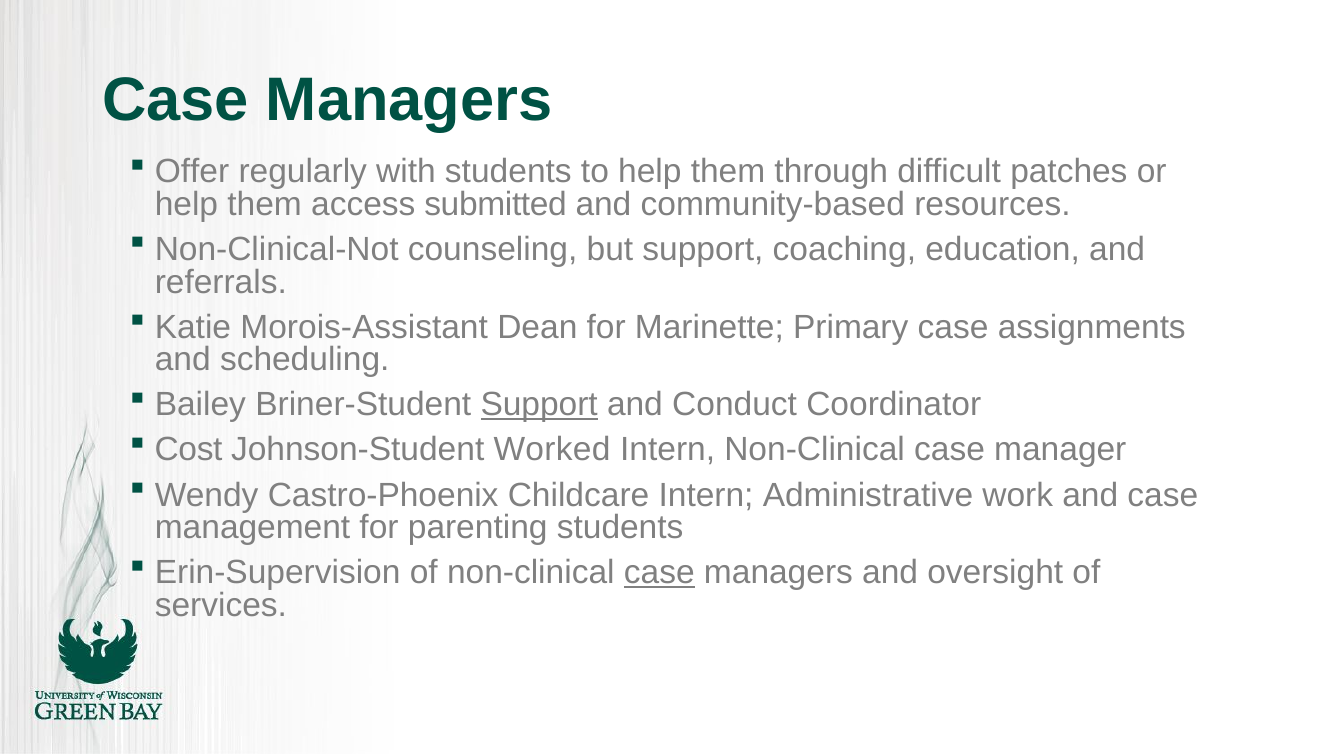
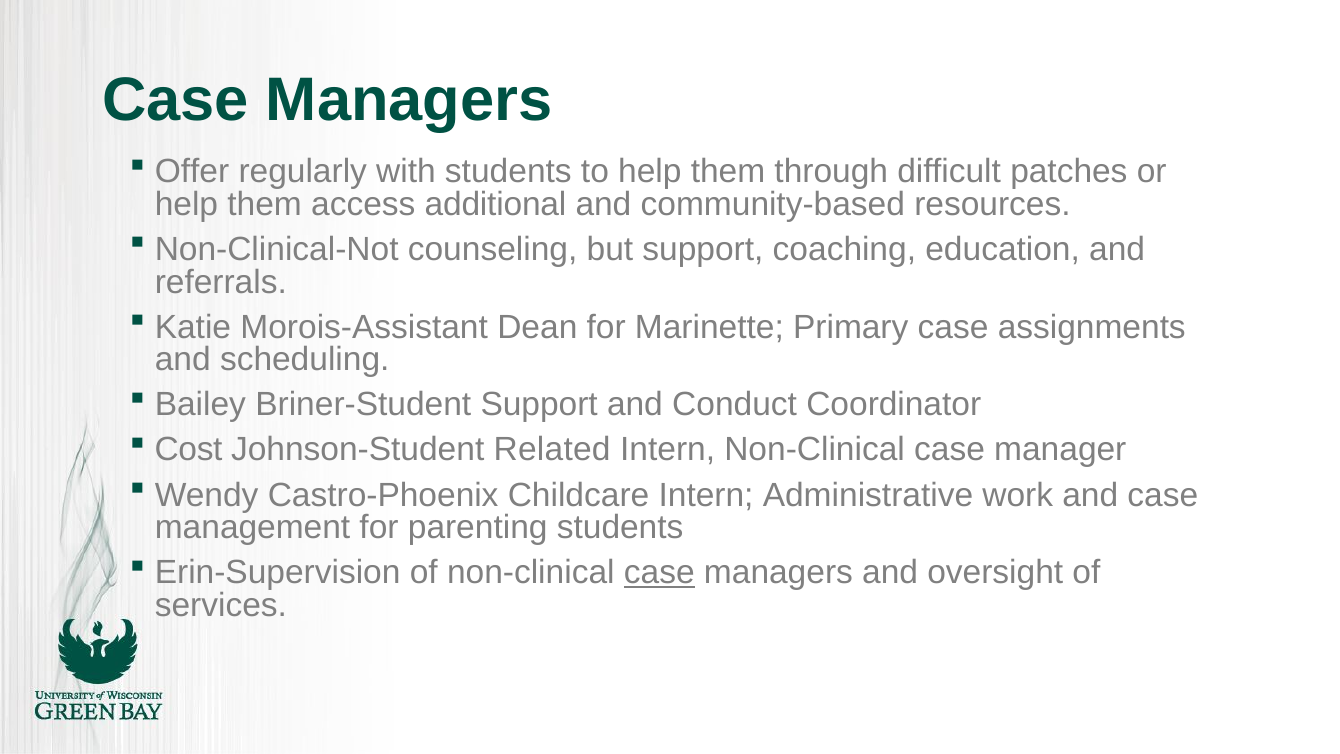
submitted: submitted -> additional
Support at (539, 405) underline: present -> none
Worked: Worked -> Related
